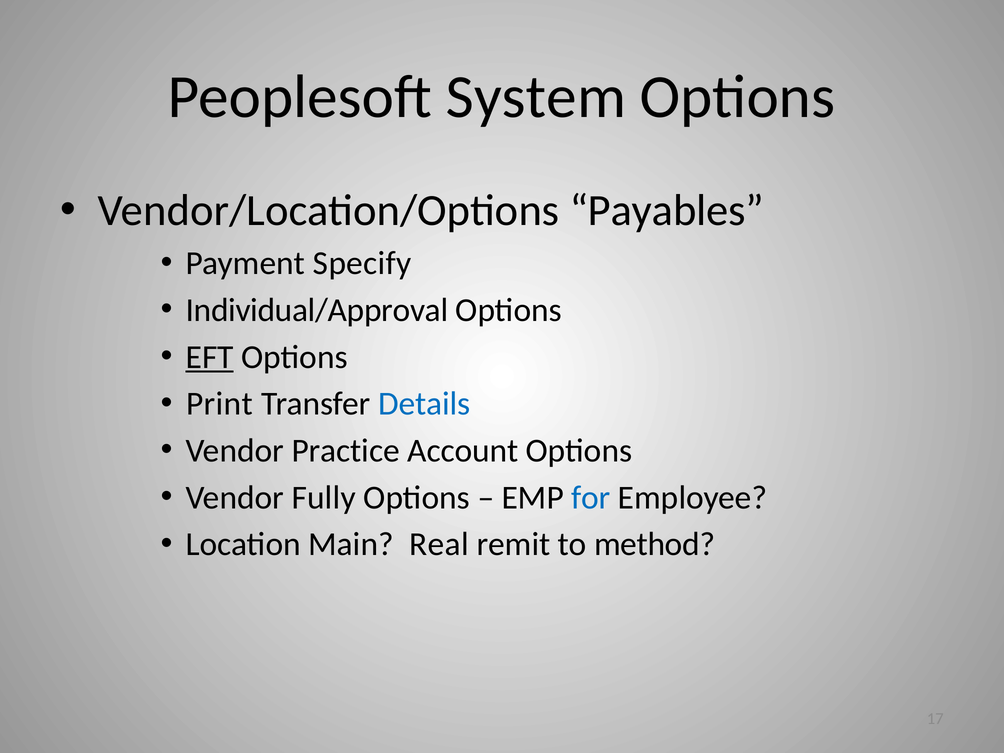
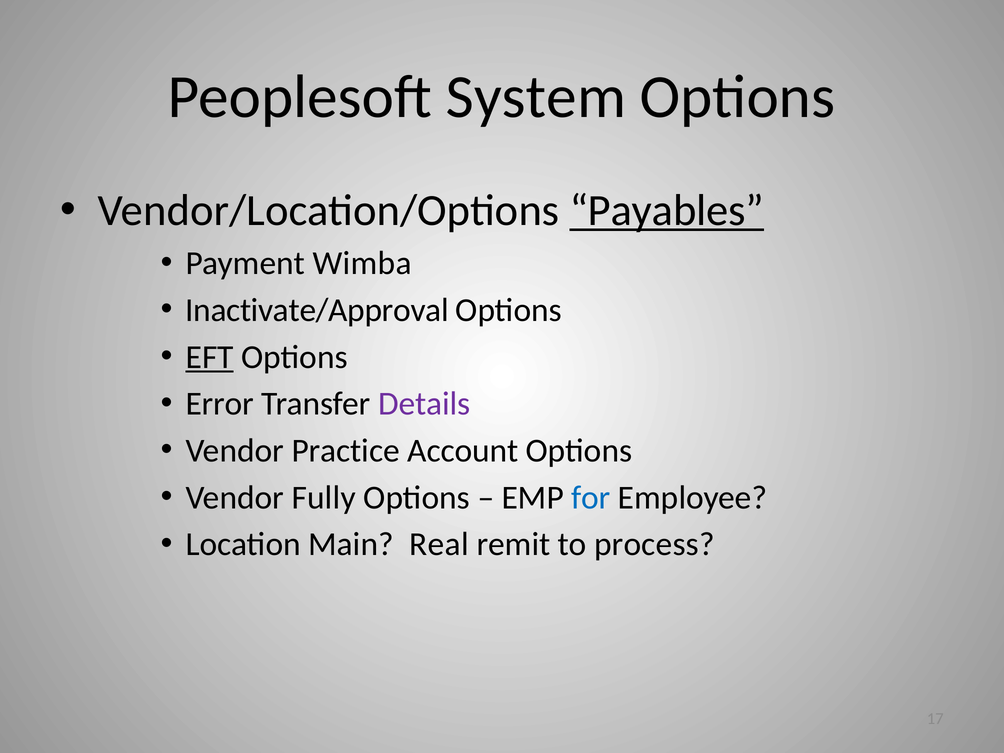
Payables underline: none -> present
Specify: Specify -> Wimba
Individual/Approval: Individual/Approval -> Inactivate/Approval
Print: Print -> Error
Details colour: blue -> purple
method: method -> process
